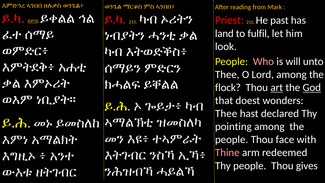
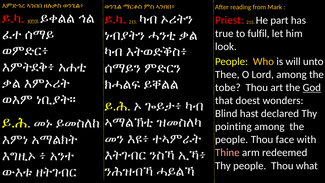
past: past -> part
land: land -> true
Who colour: pink -> yellow
flock: flock -> tobe
art underline: present -> none
Thee at (226, 113): Thee -> Blind
gives: gives -> what
